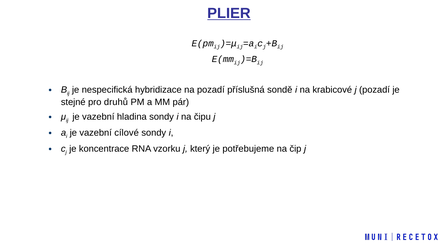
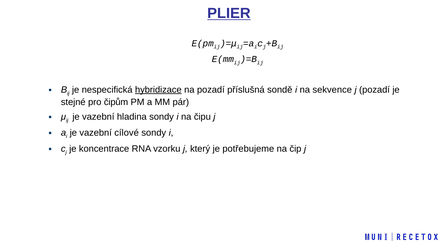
hybridizace underline: none -> present
krabicové: krabicové -> sekvence
druhů: druhů -> čipům
